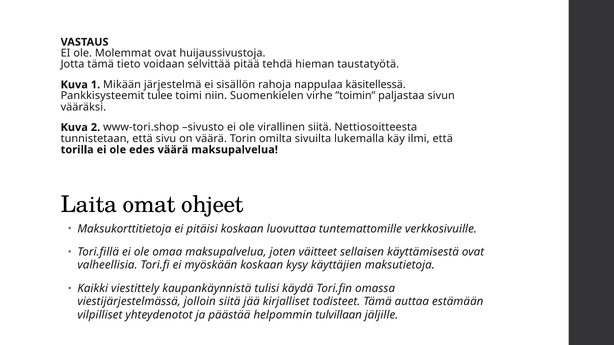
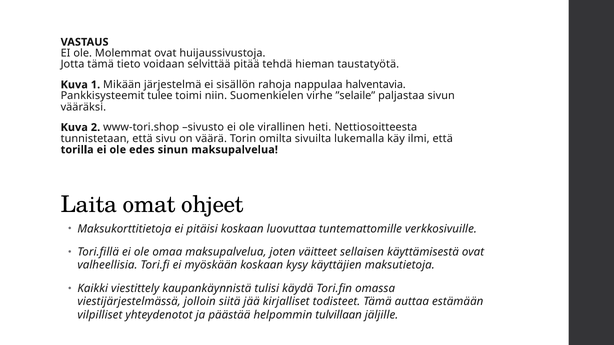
käsitellessä: käsitellessä -> halventavia
”toimin: ”toimin -> ”selaile
virallinen siitä: siitä -> heti
edes väärä: väärä -> sinun
